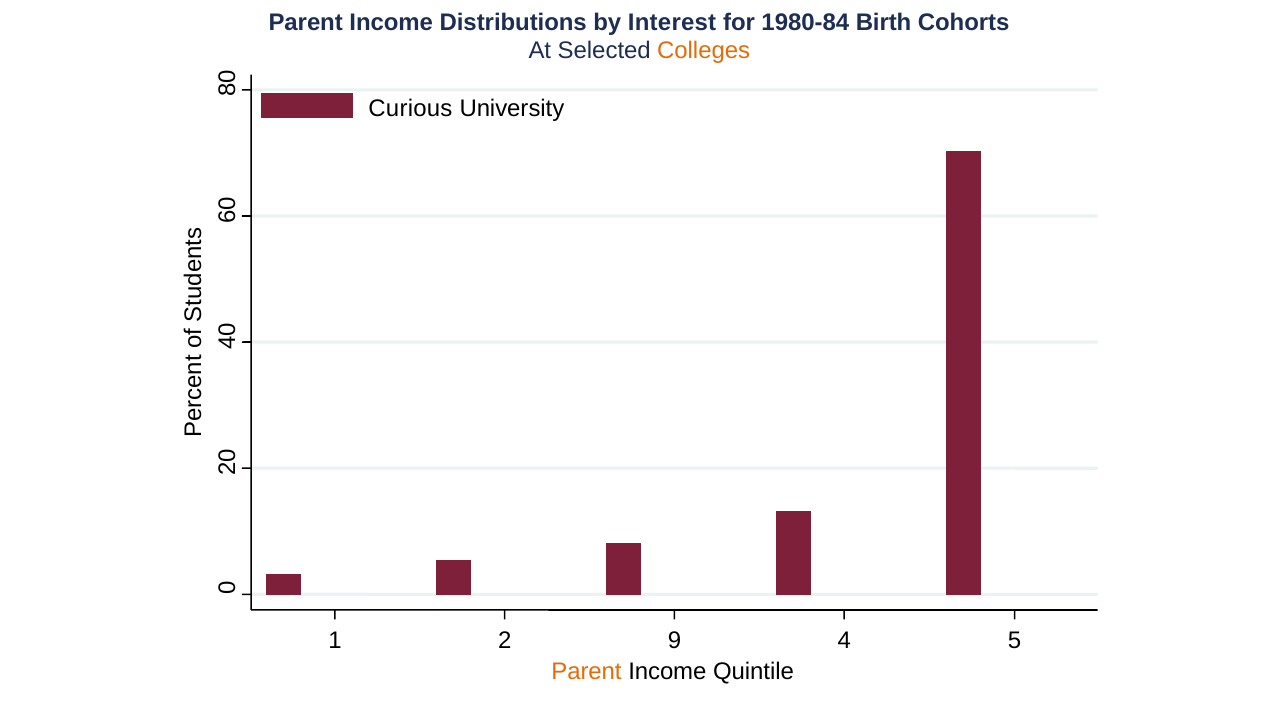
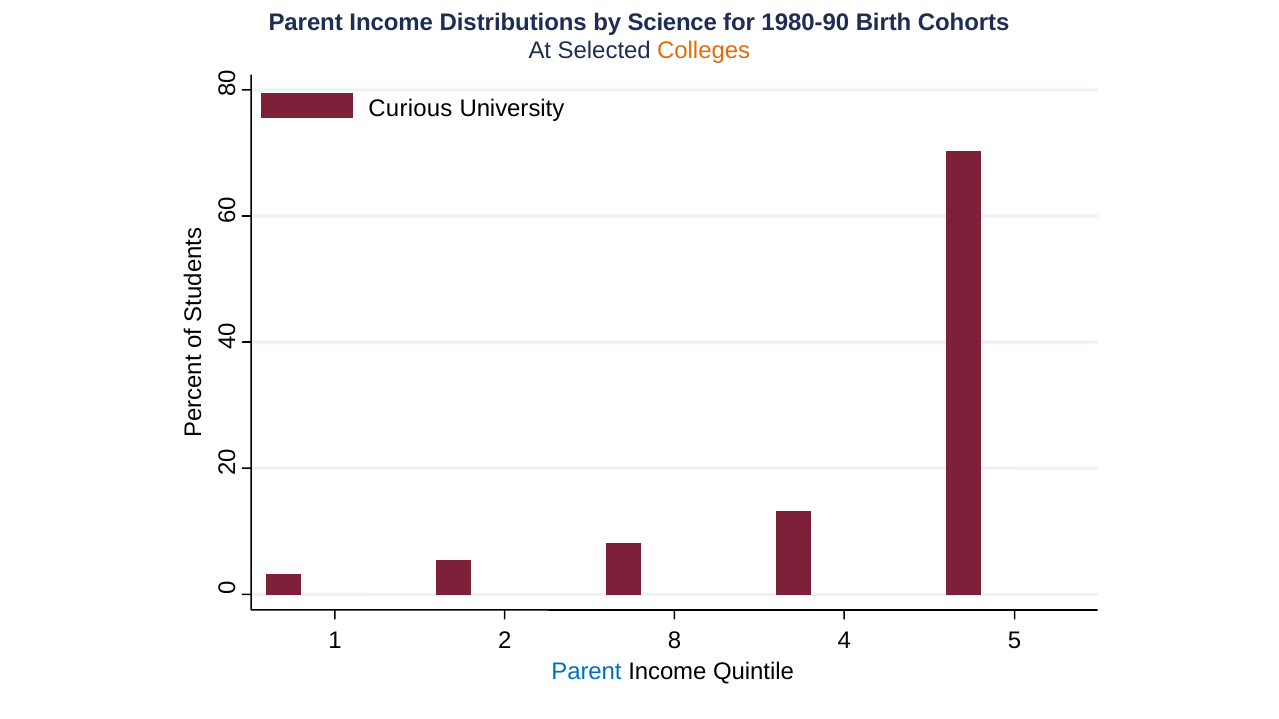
Interest: Interest -> Science
1980-84: 1980-84 -> 1980-90
2 9: 9 -> 8
Parent at (587, 672) colour: orange -> blue
